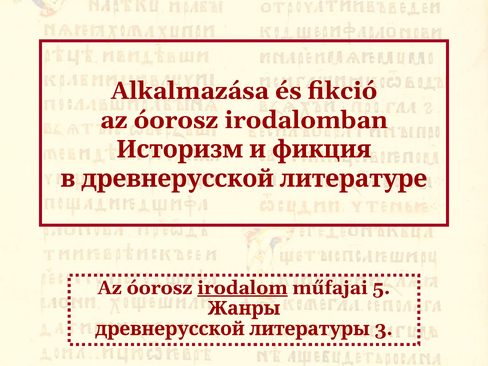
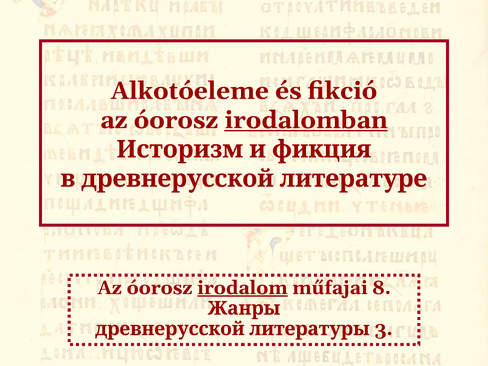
Alkalmazása: Alkalmazása -> Alkotóeleme
irodalomban underline: none -> present
5: 5 -> 8
